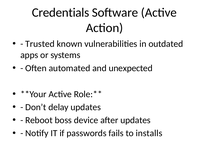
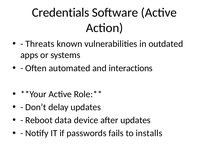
Trusted: Trusted -> Threats
unexpected: unexpected -> interactions
boss: boss -> data
